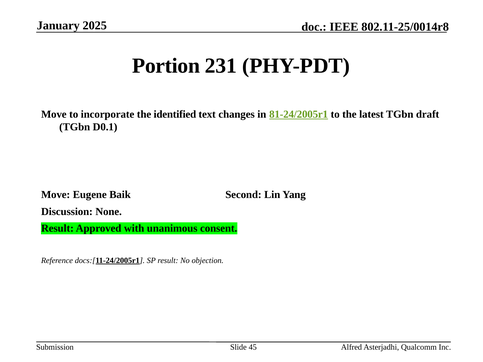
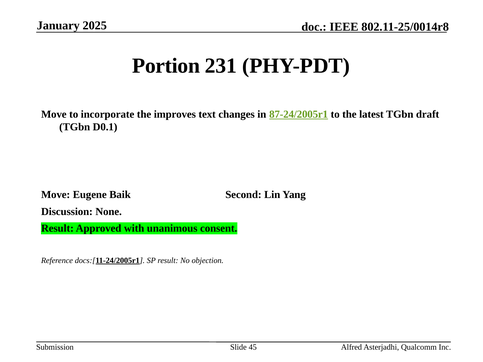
identified: identified -> improves
81-24/2005r1: 81-24/2005r1 -> 87-24/2005r1
